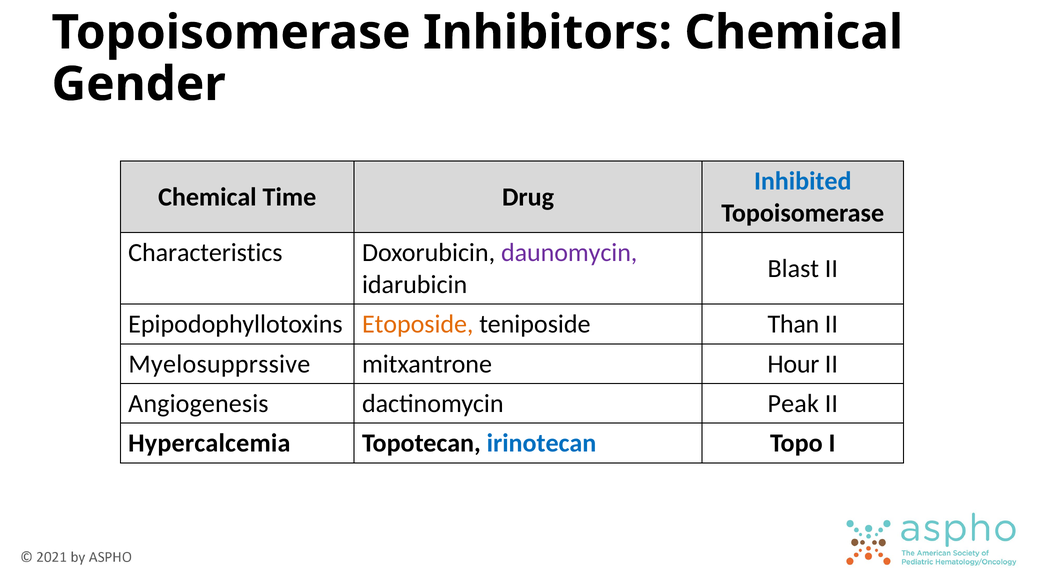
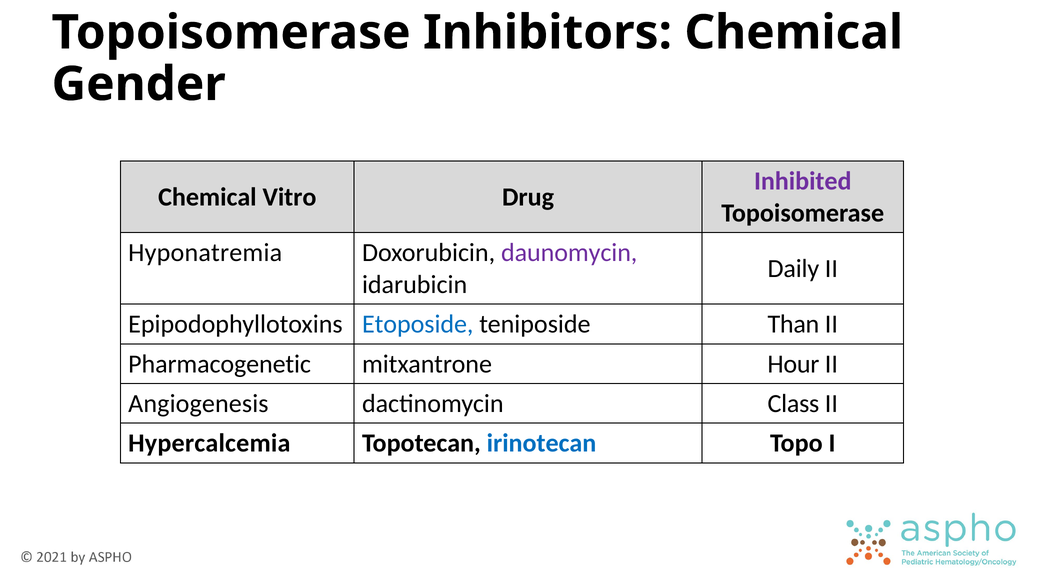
Inhibited colour: blue -> purple
Time: Time -> Vitro
Characteristics: Characteristics -> Hyponatremia
Blast: Blast -> Daily
Etoposide colour: orange -> blue
Myelosupprssive: Myelosupprssive -> Pharmacogenetic
Peak: Peak -> Class
